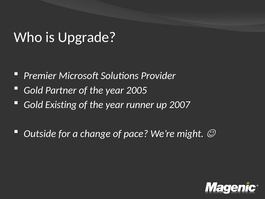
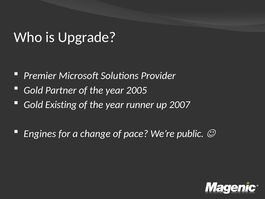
Outside: Outside -> Engines
might: might -> public
